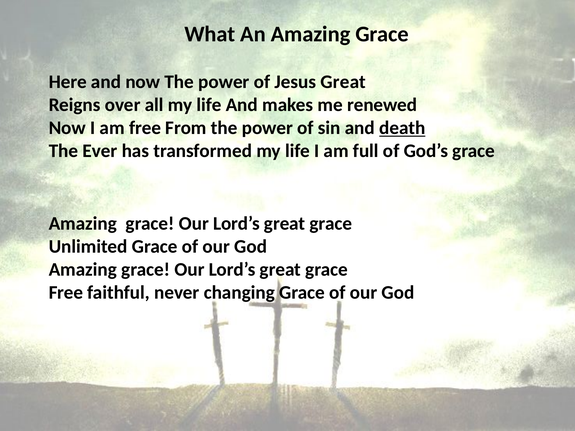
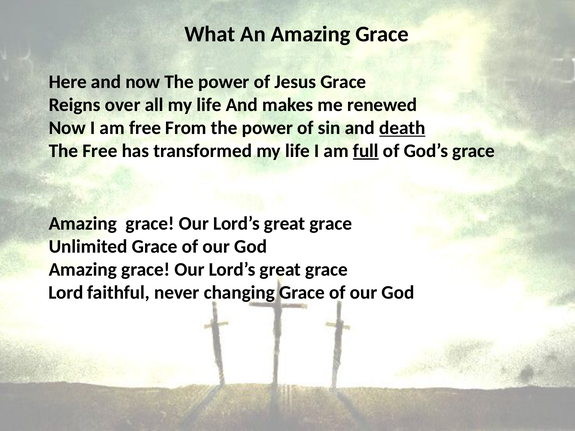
Jesus Great: Great -> Grace
The Ever: Ever -> Free
full underline: none -> present
Free at (66, 293): Free -> Lord
